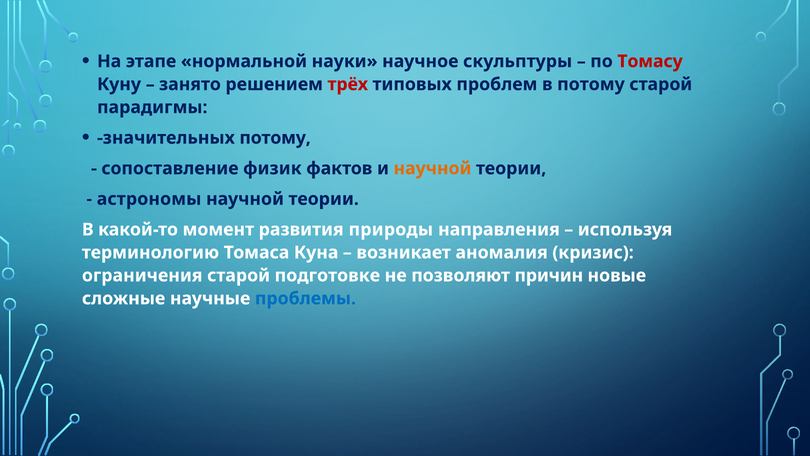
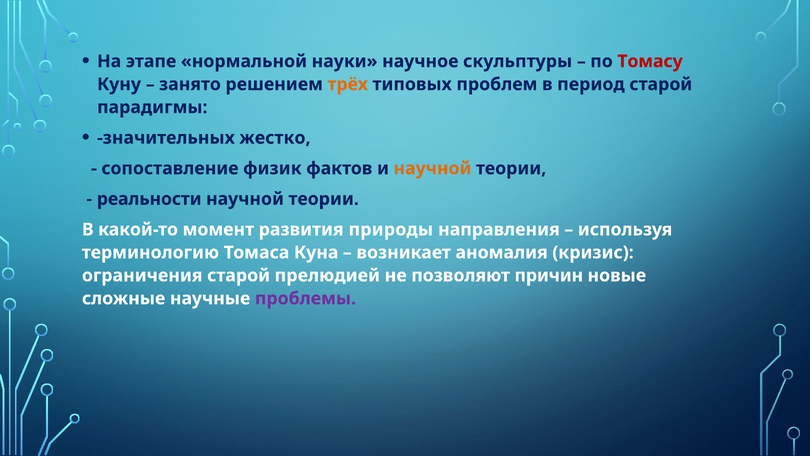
трёх colour: red -> orange
в потому: потому -> период
значительных потому: потому -> жестко
астрономы: астрономы -> реальности
подготовке: подготовке -> прелюдией
проблемы colour: blue -> purple
